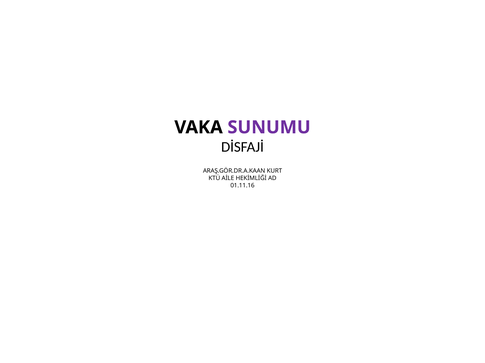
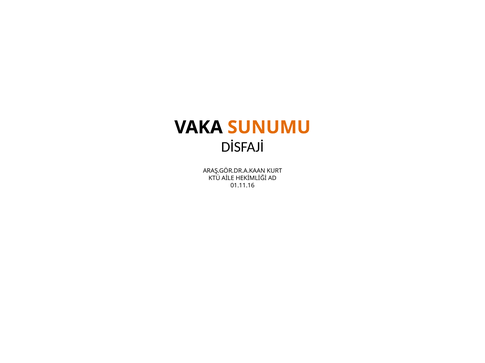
SUNUMU colour: purple -> orange
